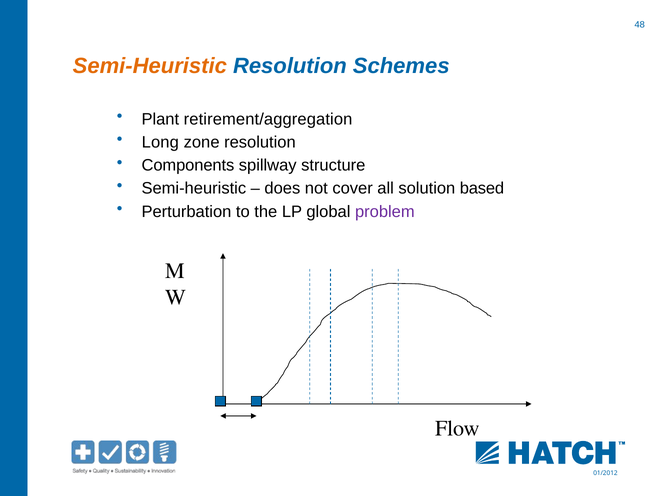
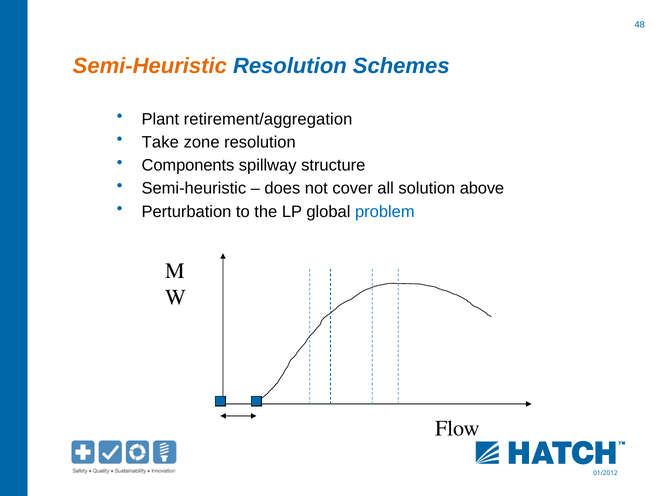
Long: Long -> Take
based: based -> above
problem colour: purple -> blue
